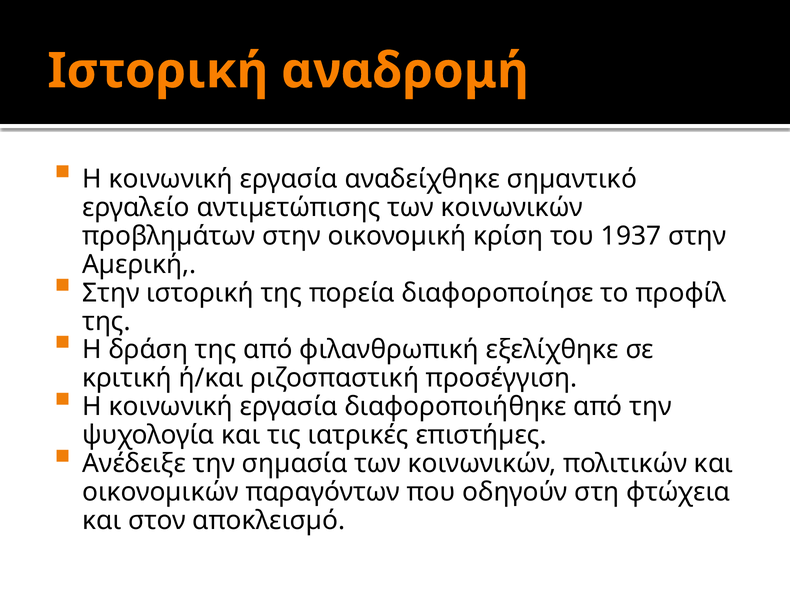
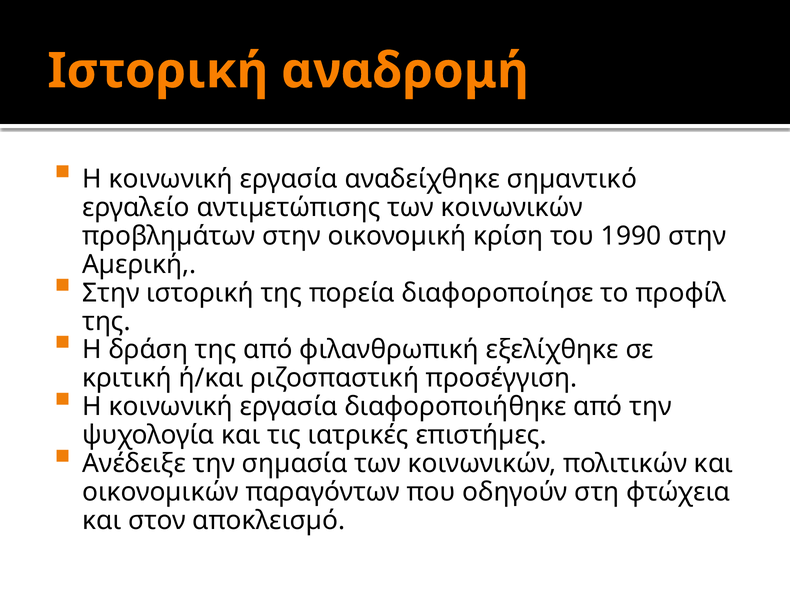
1937: 1937 -> 1990
